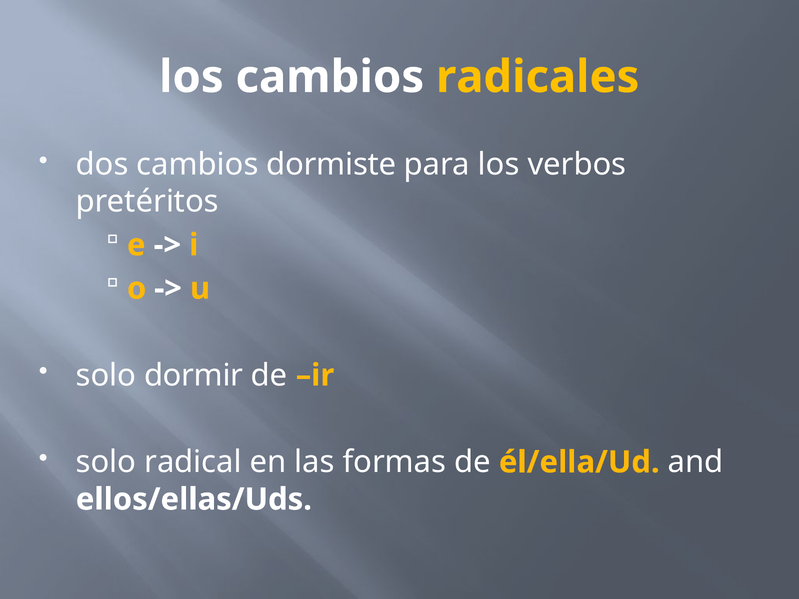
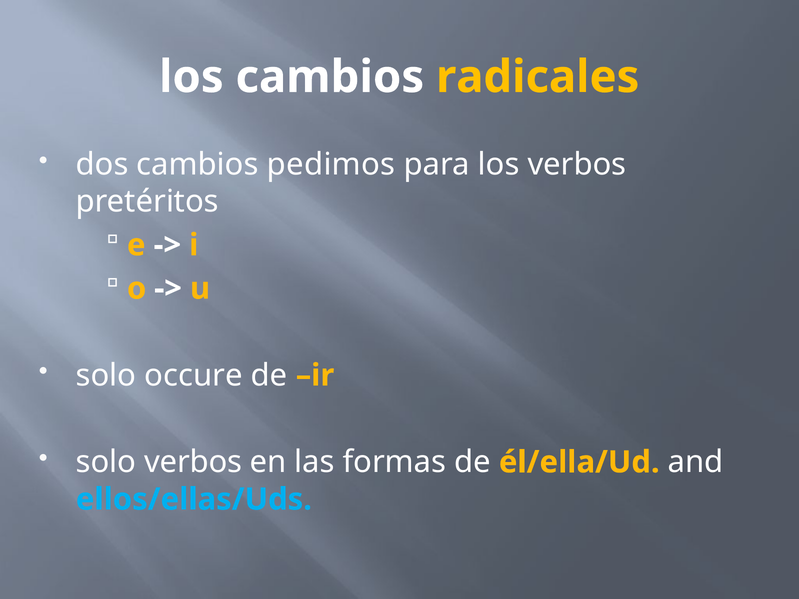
dormiste: dormiste -> pedimos
dormir: dormir -> occure
solo radical: radical -> verbos
ellos/ellas/Uds colour: white -> light blue
